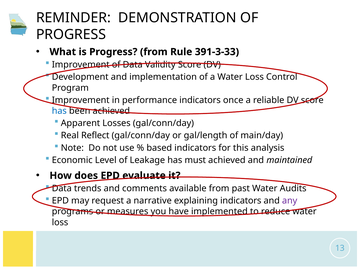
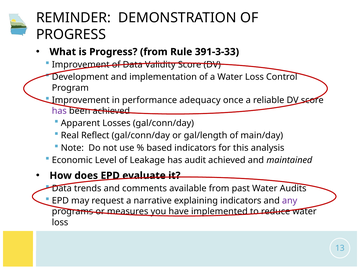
performance indicators: indicators -> adequacy
has at (59, 111) colour: blue -> purple
must: must -> audit
